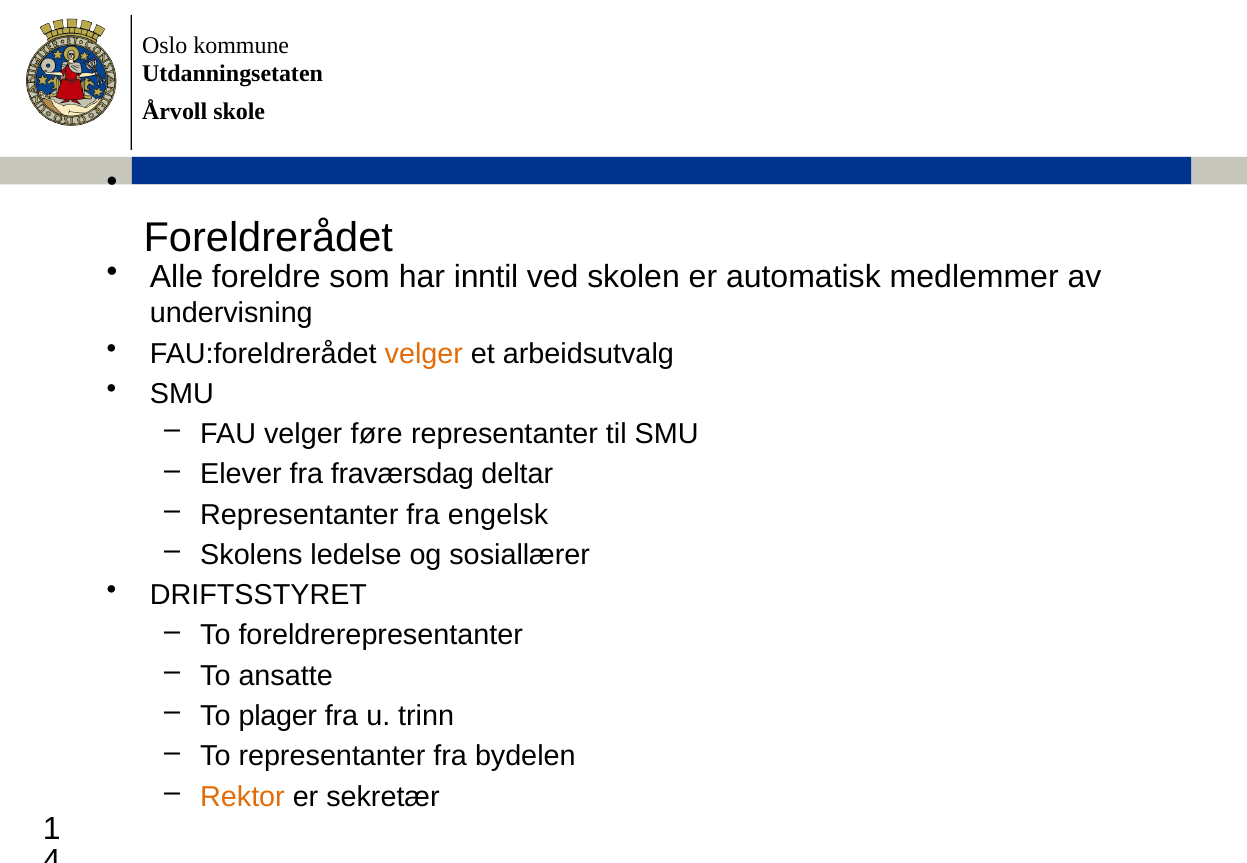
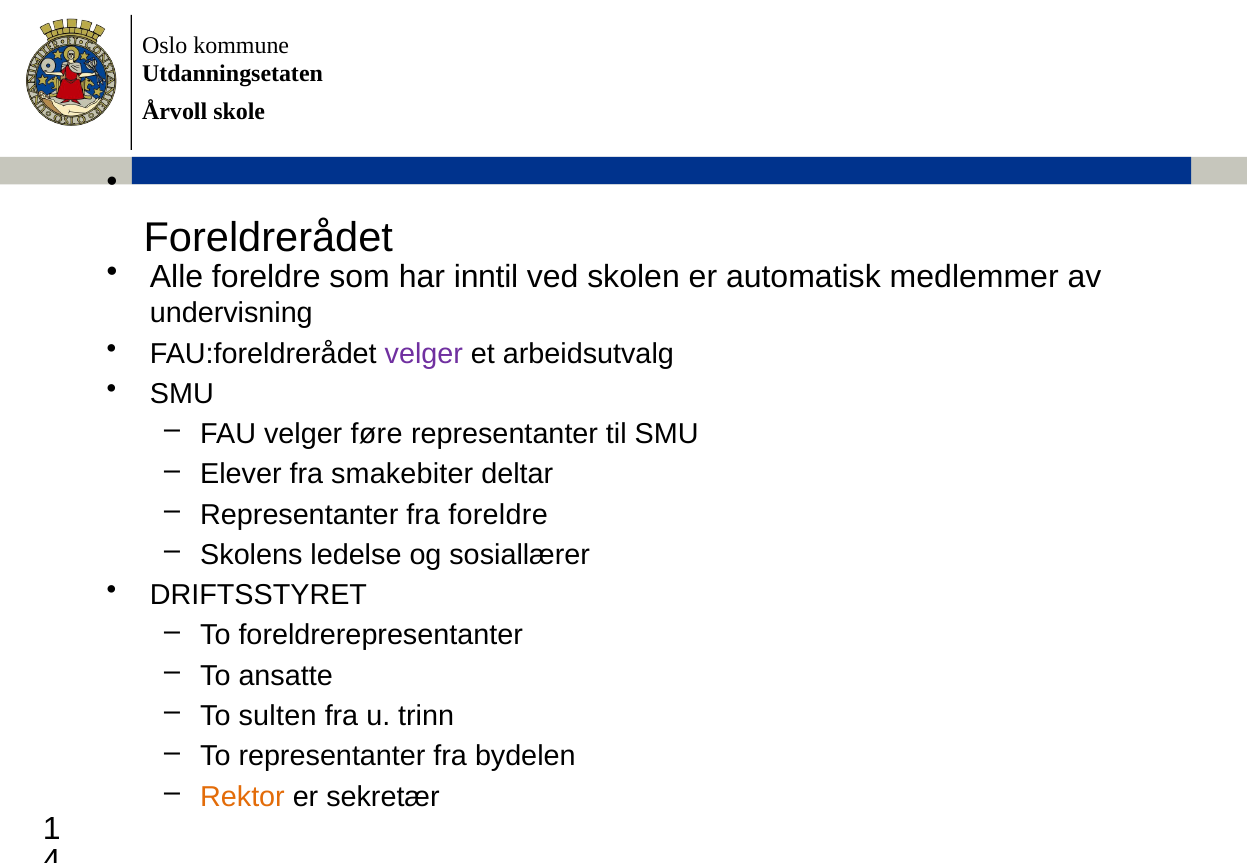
velger at (424, 354) colour: orange -> purple
fraværsdag: fraværsdag -> smakebiter
fra engelsk: engelsk -> foreldre
plager: plager -> sulten
